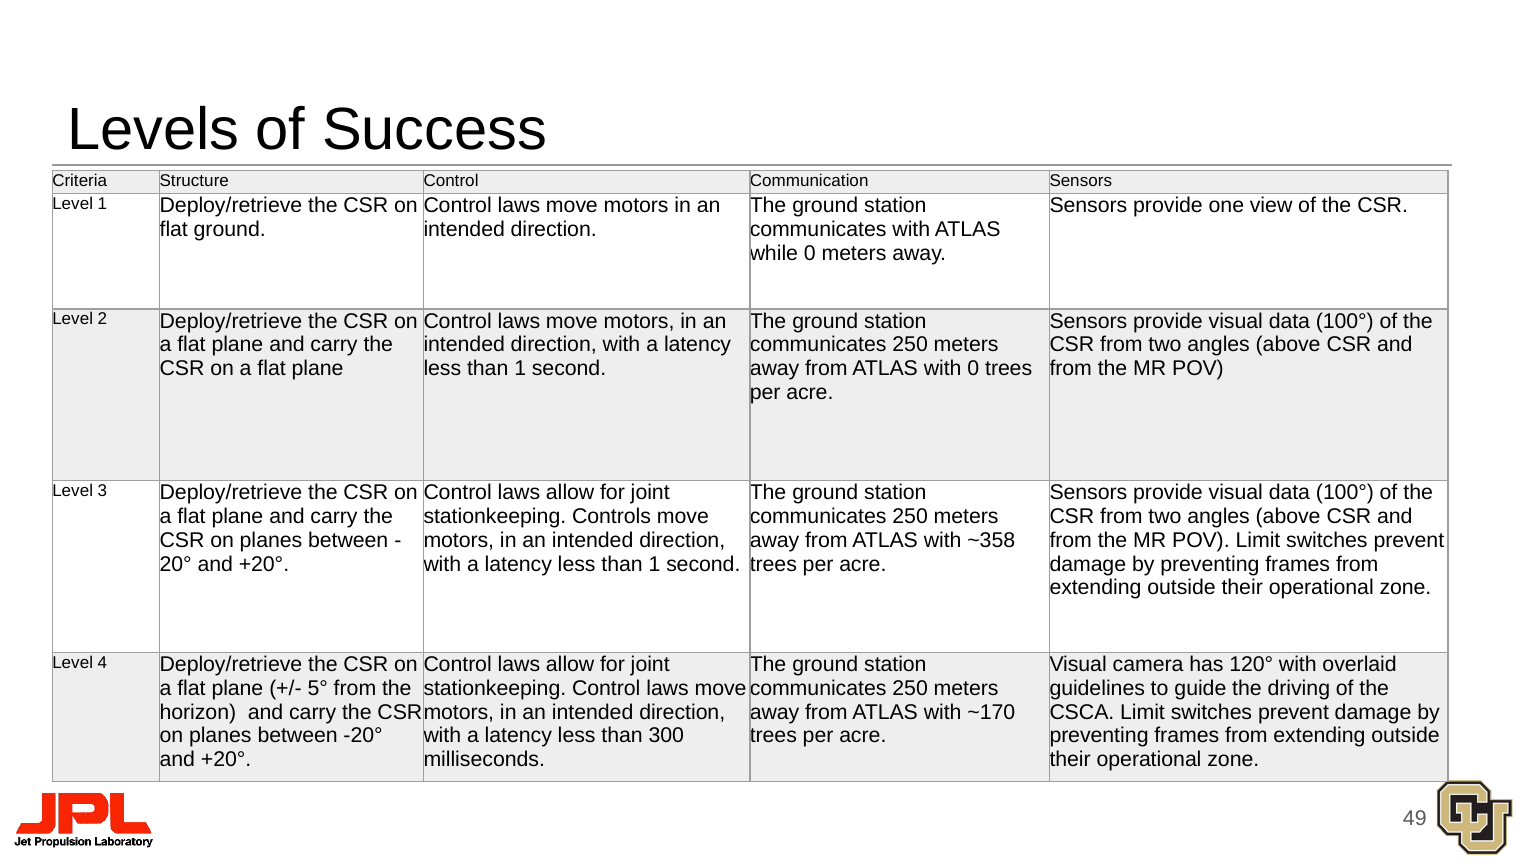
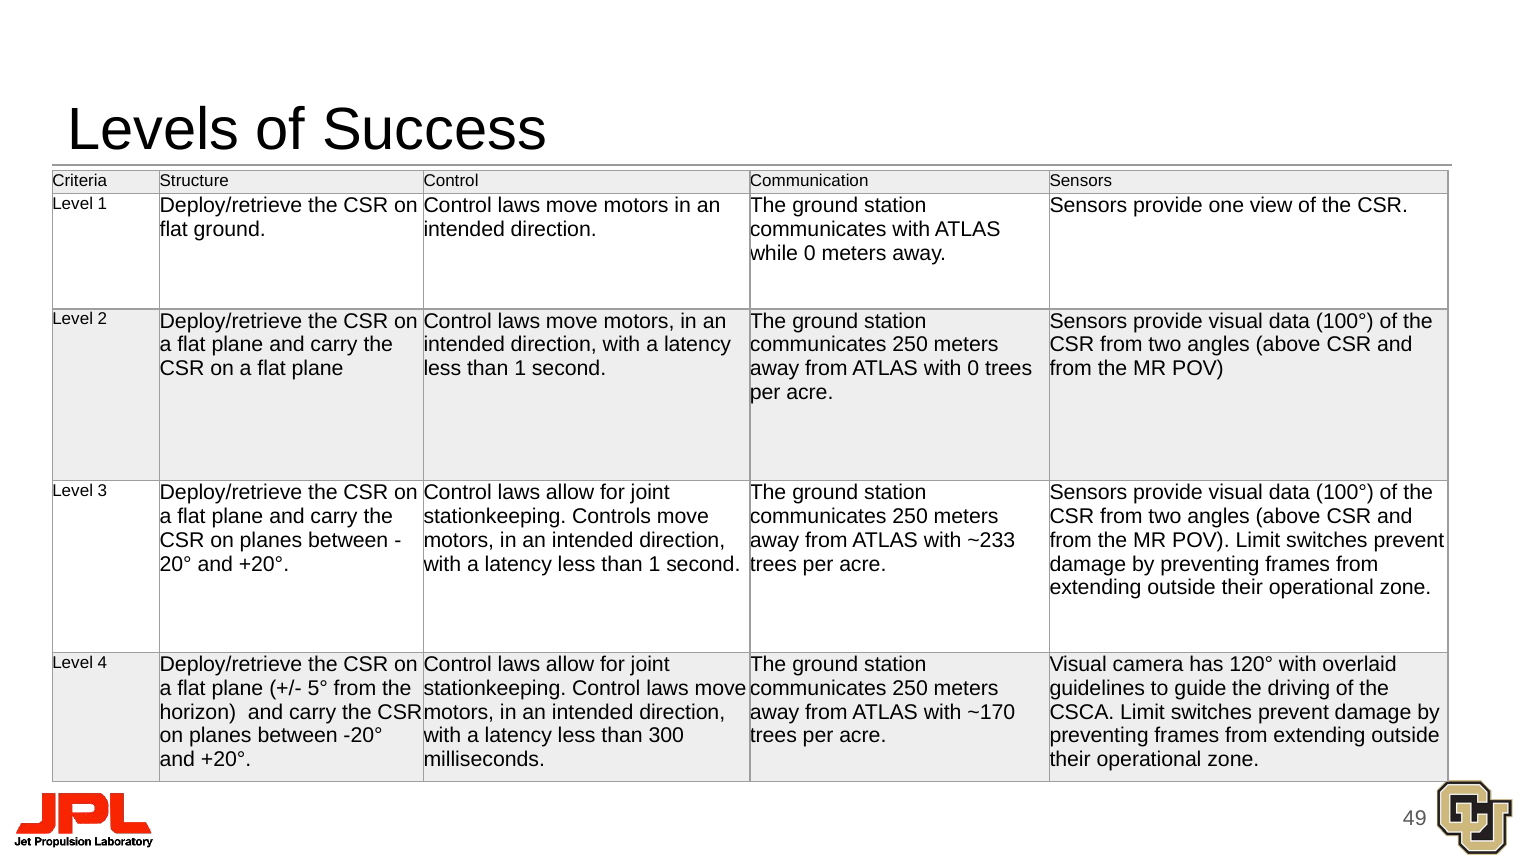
~358: ~358 -> ~233
